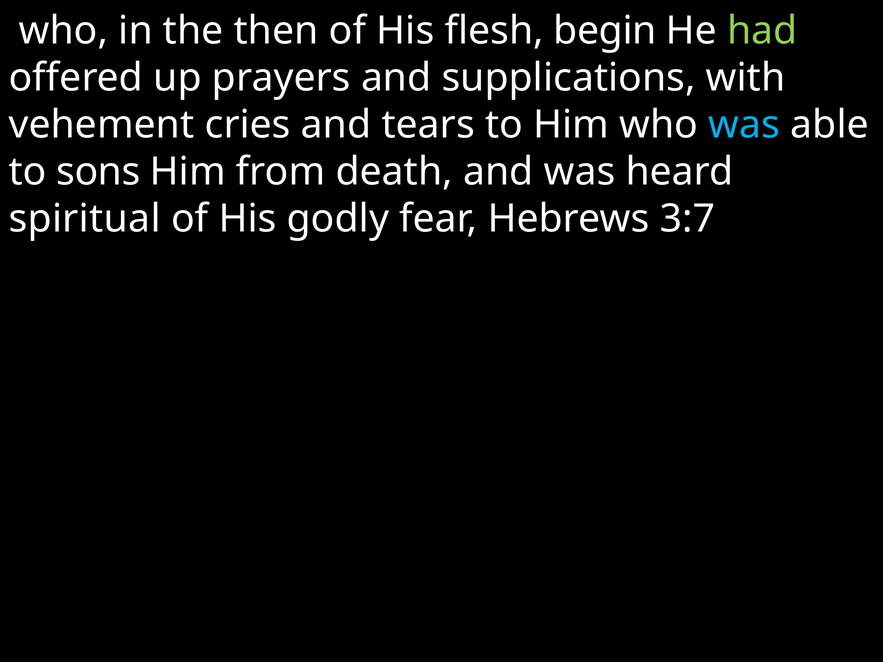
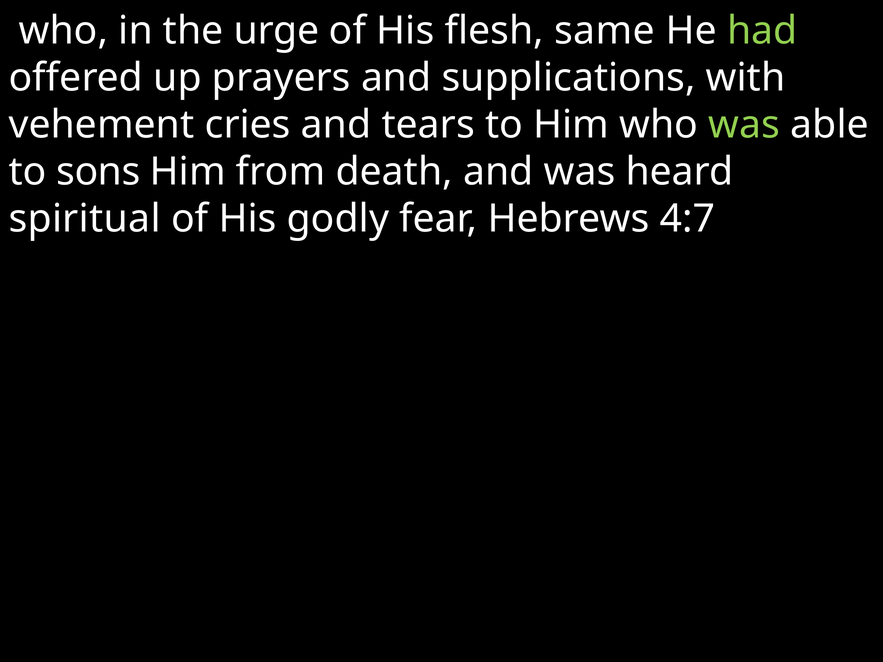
then: then -> urge
flesh begin: begin -> same
was at (744, 125) colour: light blue -> light green
3:7: 3:7 -> 4:7
